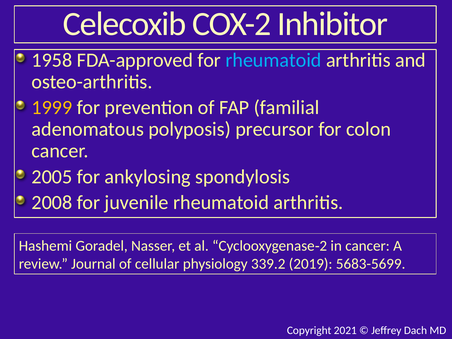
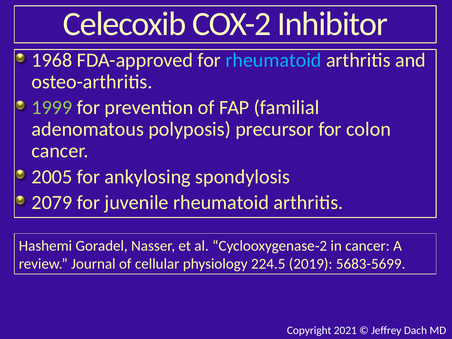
1958: 1958 -> 1968
1999 colour: yellow -> light green
2008: 2008 -> 2079
339.2: 339.2 -> 224.5
